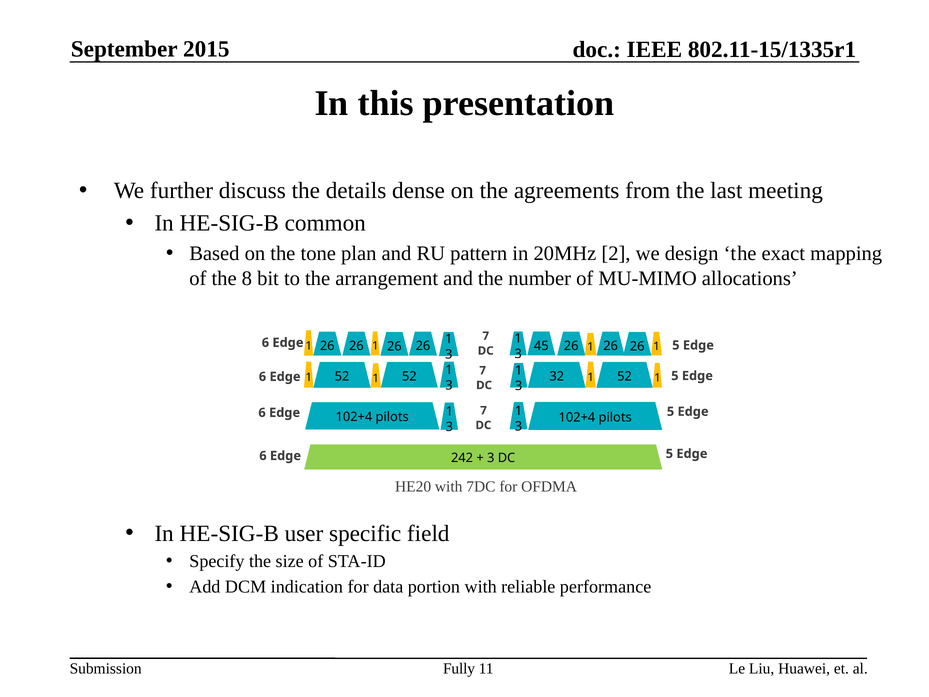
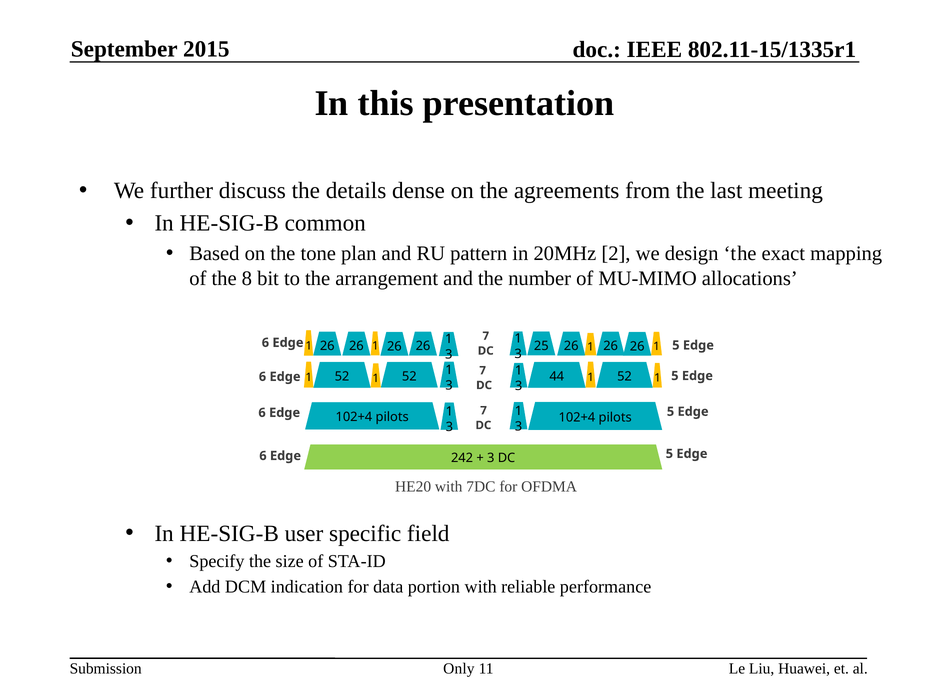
45: 45 -> 25
32: 32 -> 44
Fully: Fully -> Only
